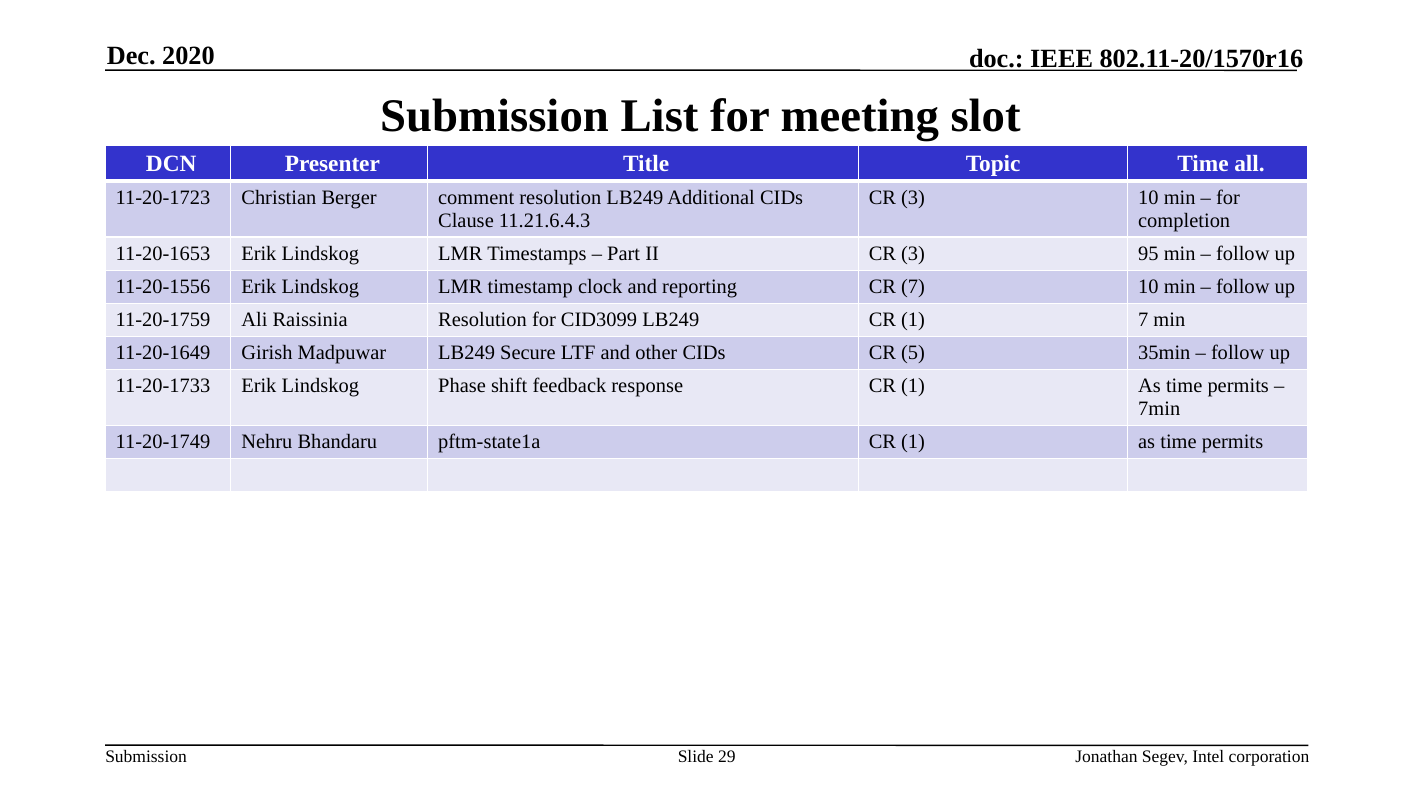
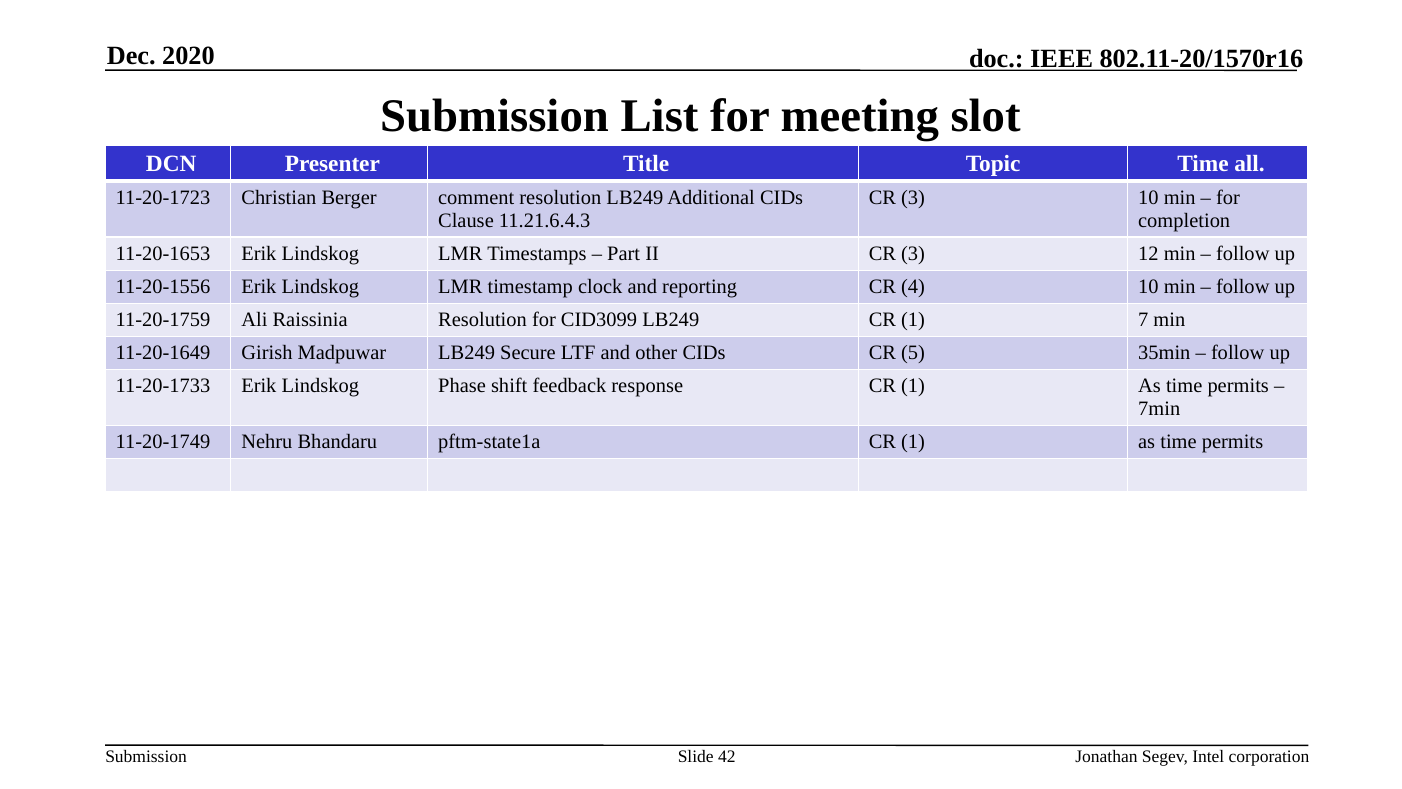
95: 95 -> 12
CR 7: 7 -> 4
29: 29 -> 42
